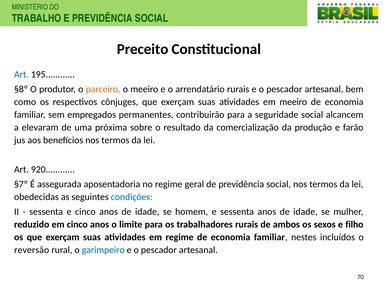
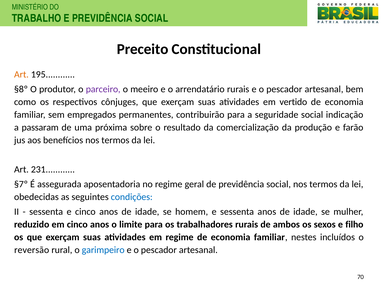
Art at (21, 74) colour: blue -> orange
parceiro colour: orange -> purple
em meeiro: meeiro -> vertido
alcancem: alcancem -> indicação
elevaram: elevaram -> passaram
920: 920 -> 231
